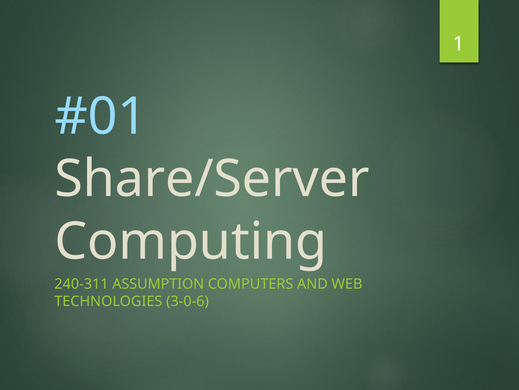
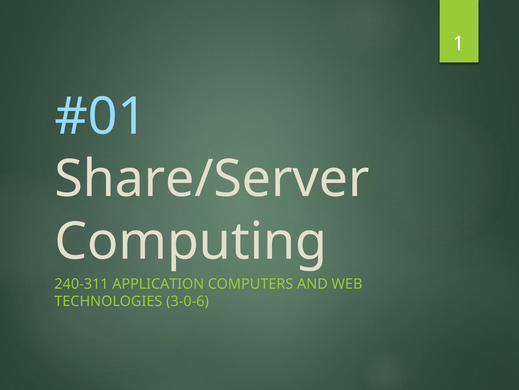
ASSUMPTION: ASSUMPTION -> APPLICATION
